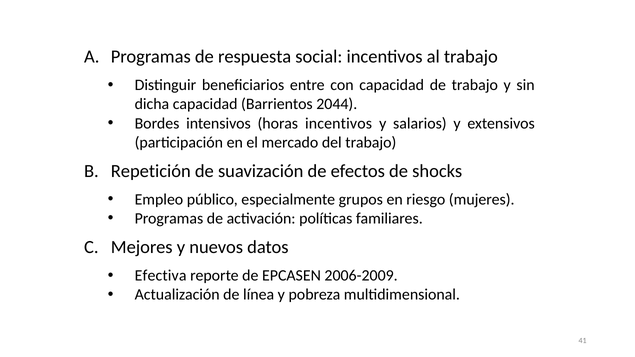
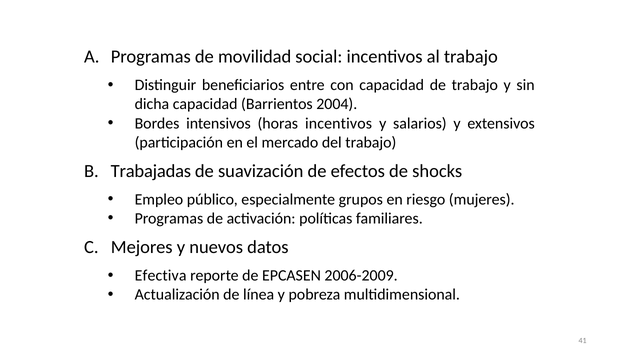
respuesta: respuesta -> movilidad
2044: 2044 -> 2004
Repetición: Repetición -> Trabajadas
